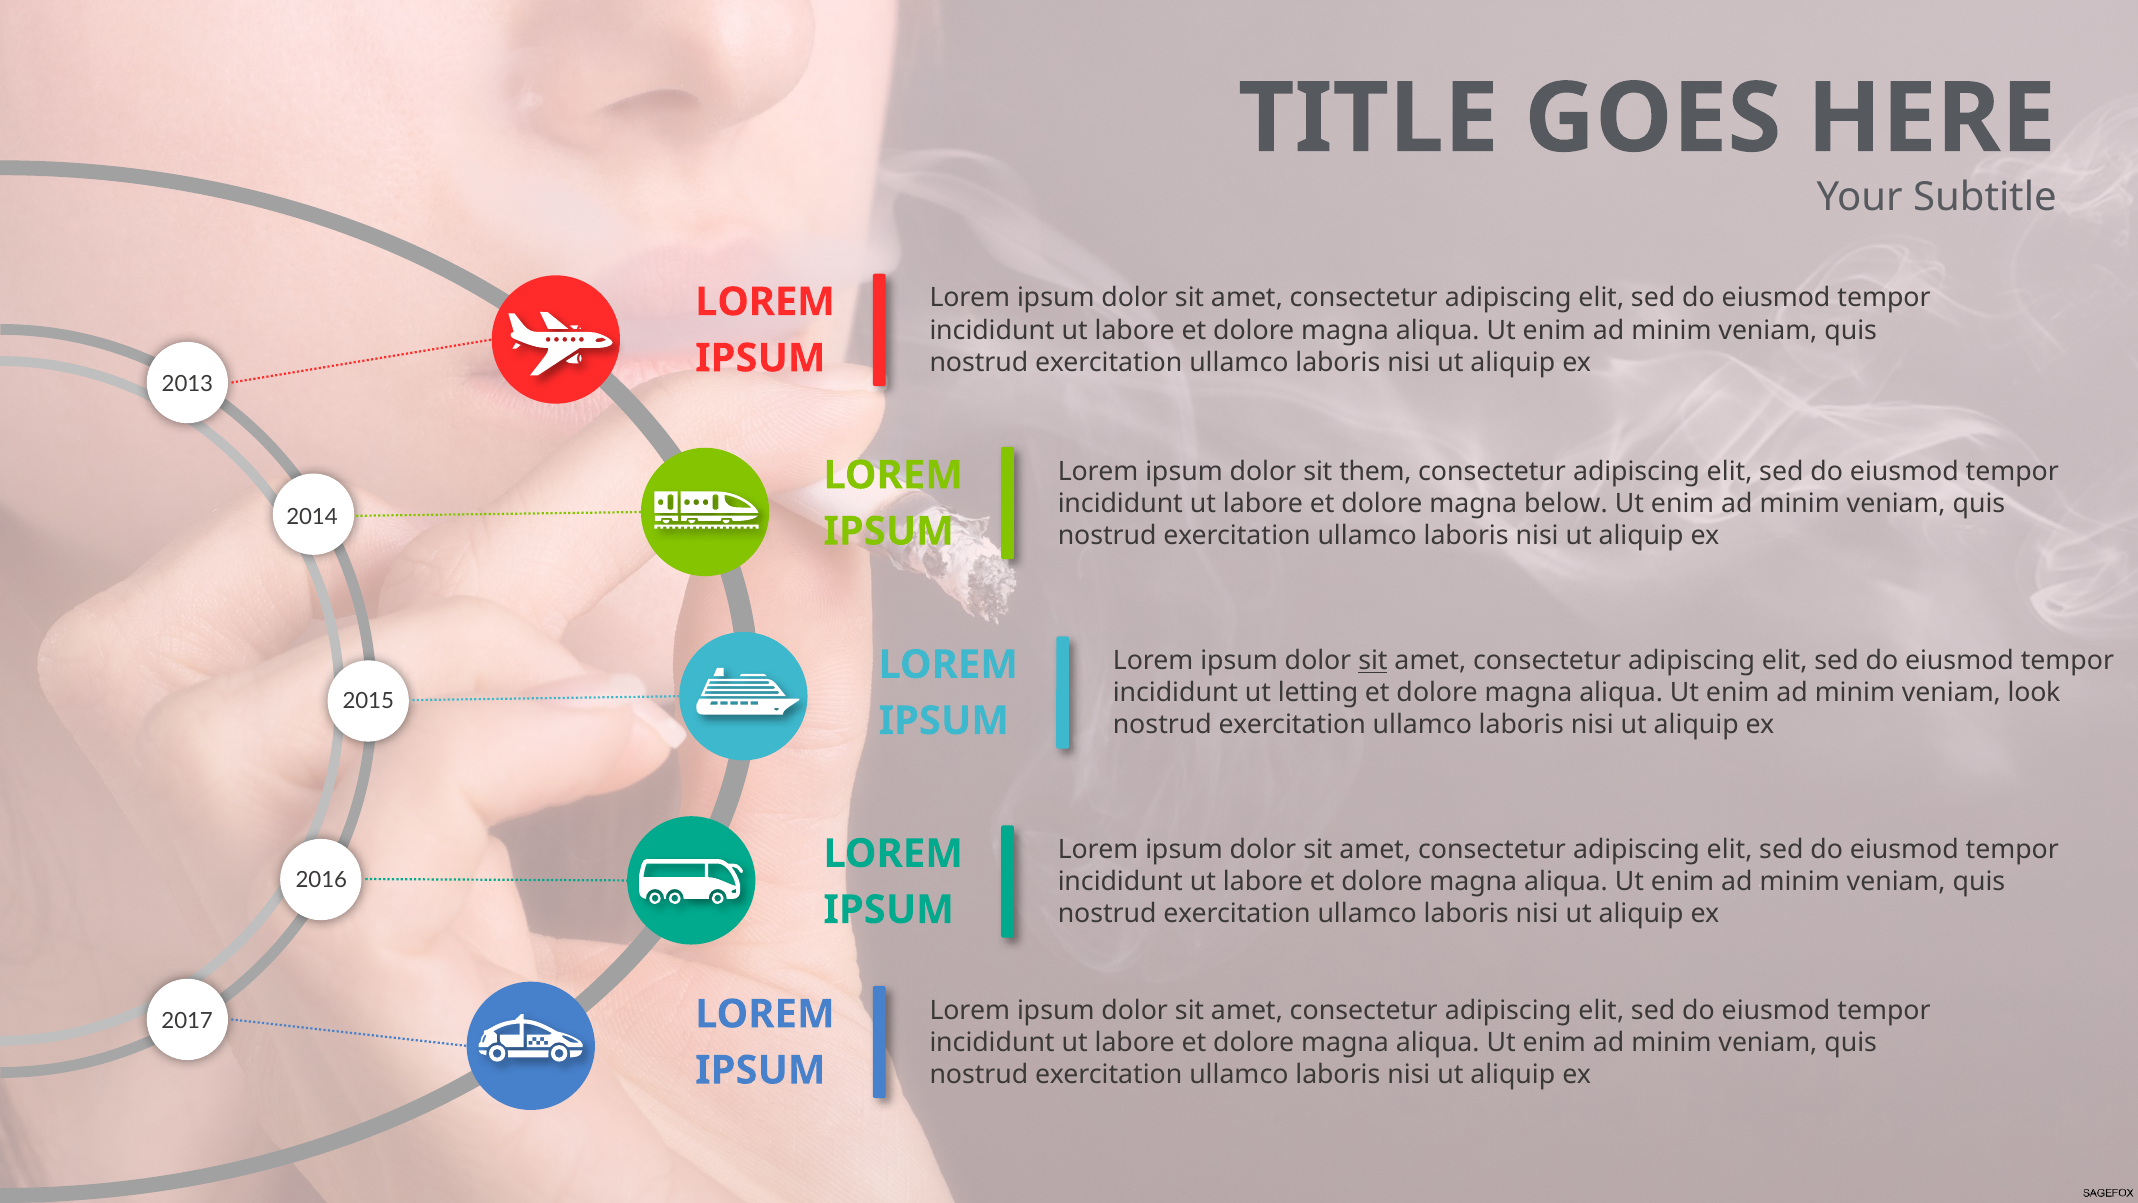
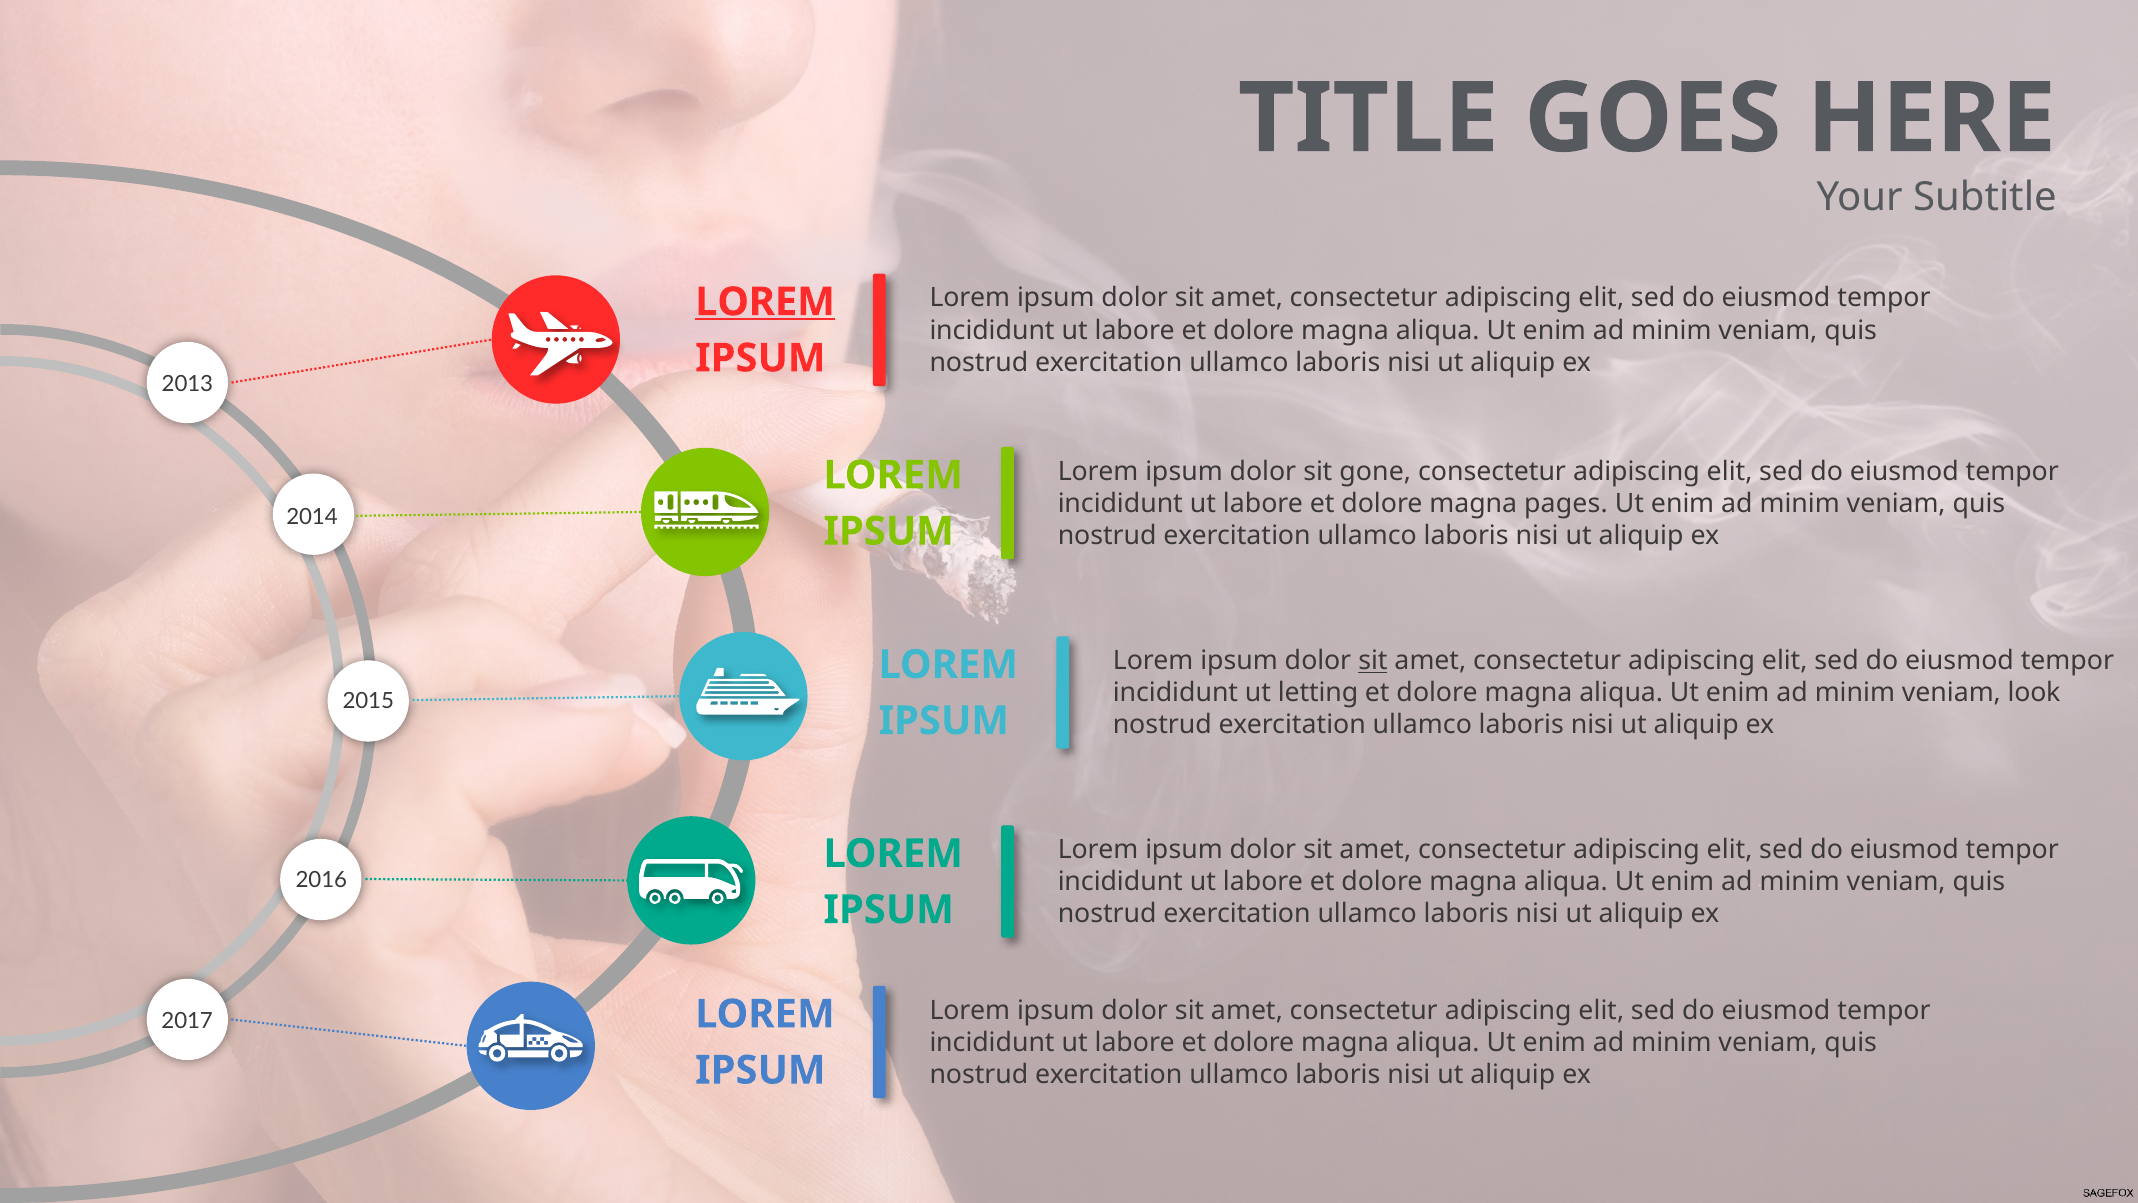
LOREM at (765, 302) underline: none -> present
them: them -> gone
below: below -> pages
